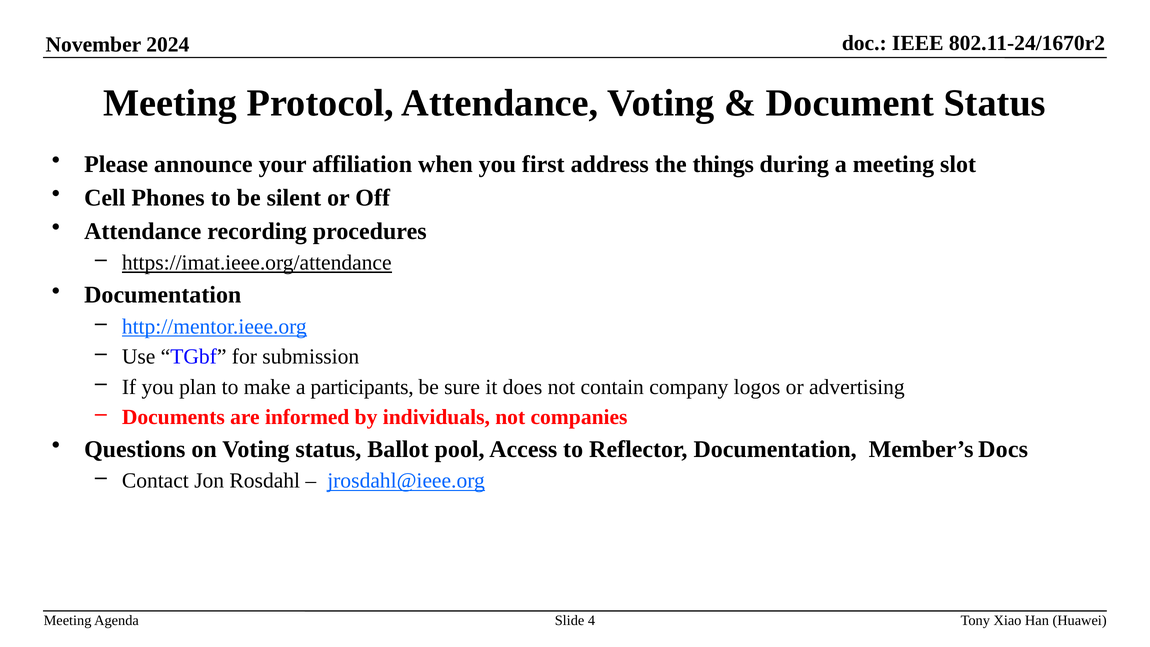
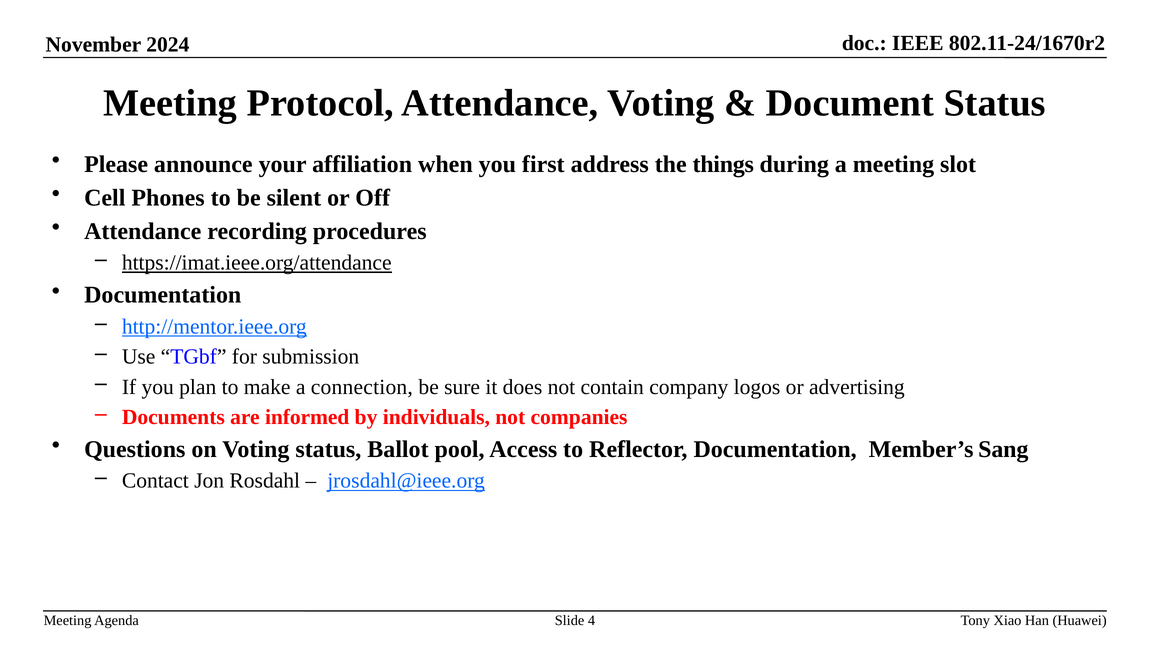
participants: participants -> connection
Docs: Docs -> Sang
